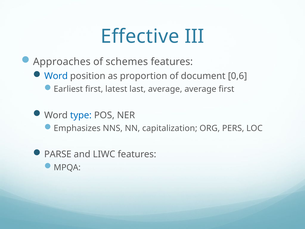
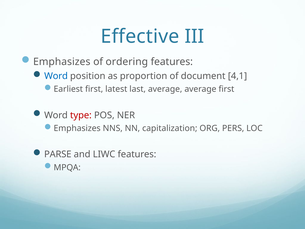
Approaches at (62, 62): Approaches -> Emphasizes
schemes: schemes -> ordering
0,6: 0,6 -> 4,1
type colour: blue -> red
